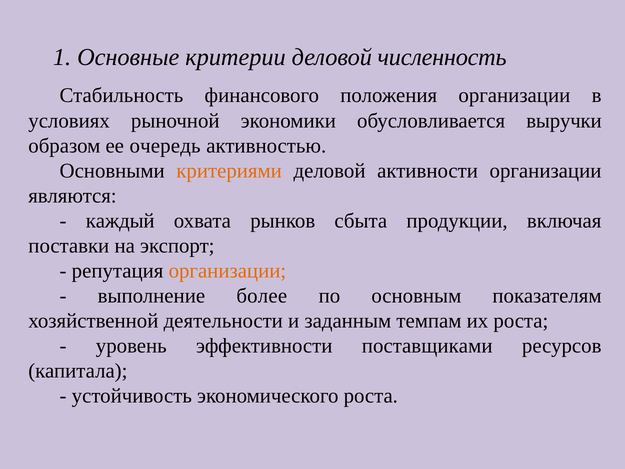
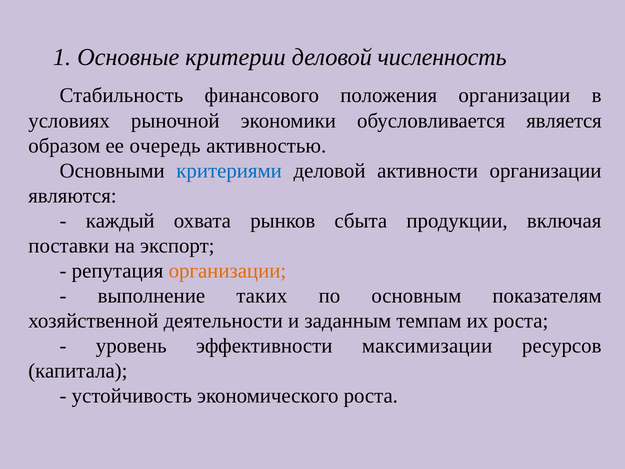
выручки: выручки -> является
критериями colour: orange -> blue
более: более -> таких
поставщиками: поставщиками -> максимизации
